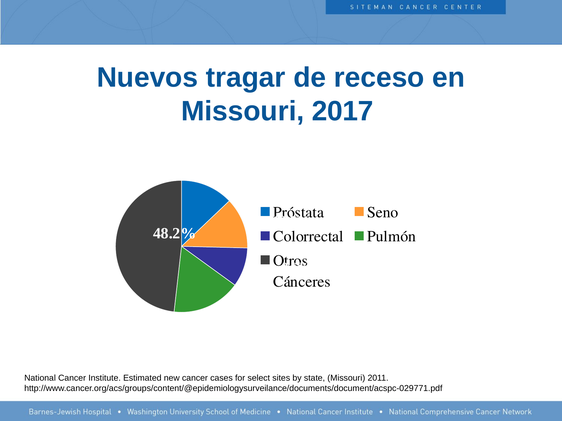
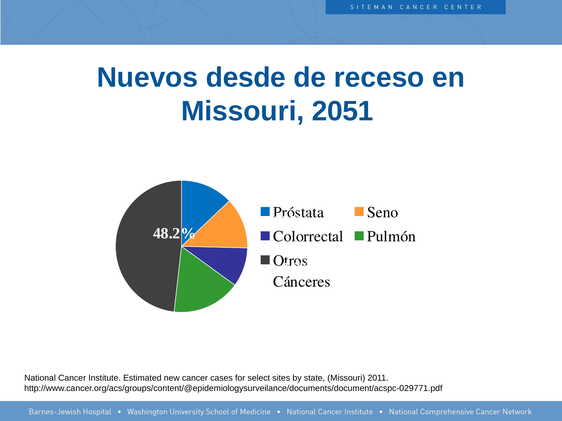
tragar: tragar -> desde
2017: 2017 -> 2051
